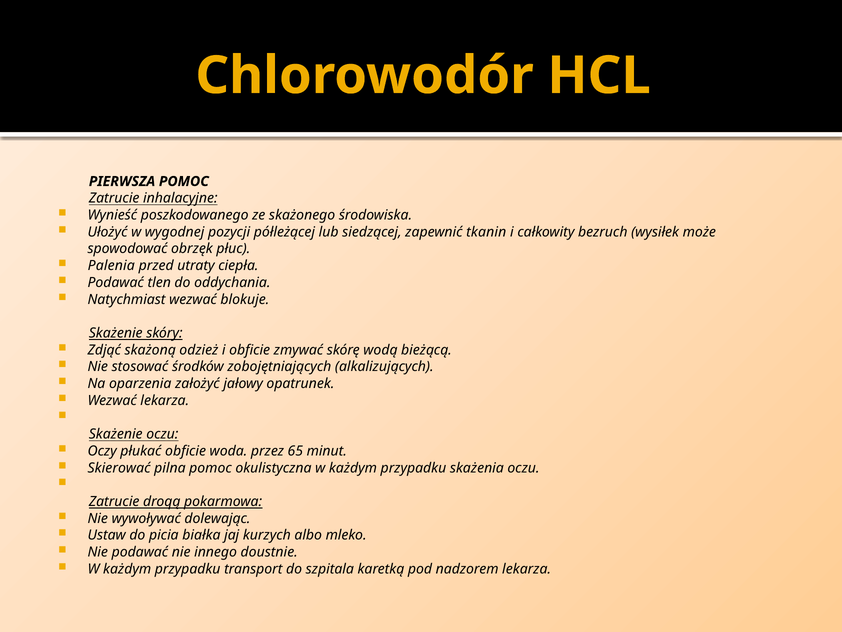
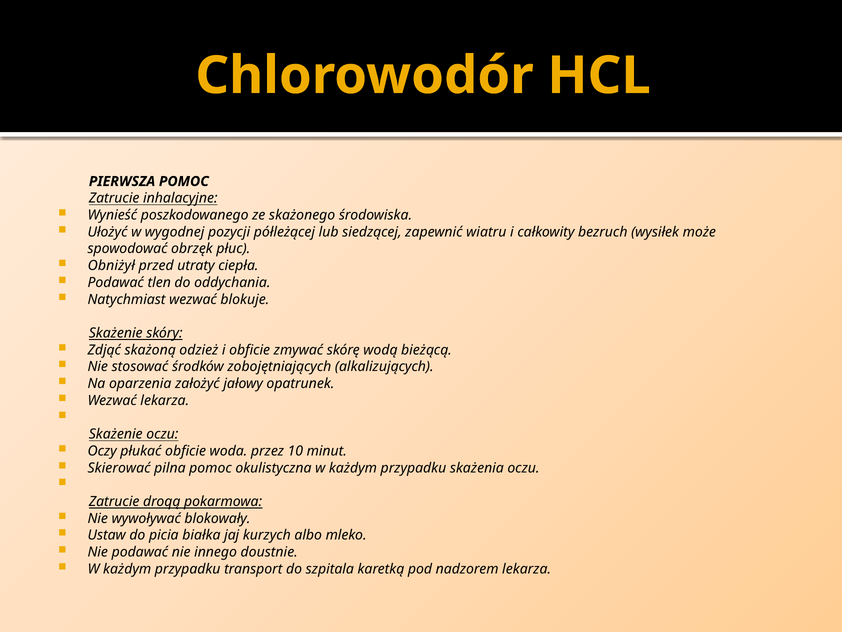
tkanin: tkanin -> wiatru
Palenia: Palenia -> Obniżył
65: 65 -> 10
dolewając: dolewając -> blokowały
